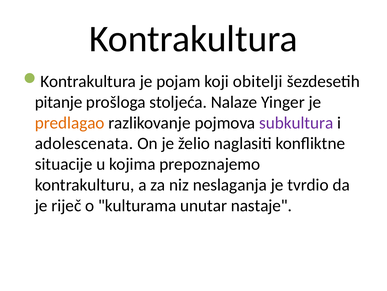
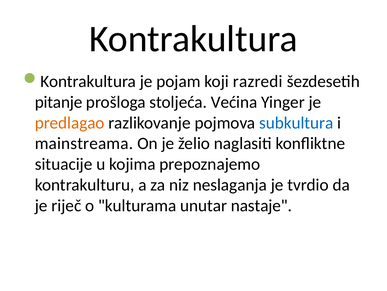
obitelji: obitelji -> razredi
Nalaze: Nalaze -> Većina
subkultura colour: purple -> blue
adolescenata: adolescenata -> mainstreama
